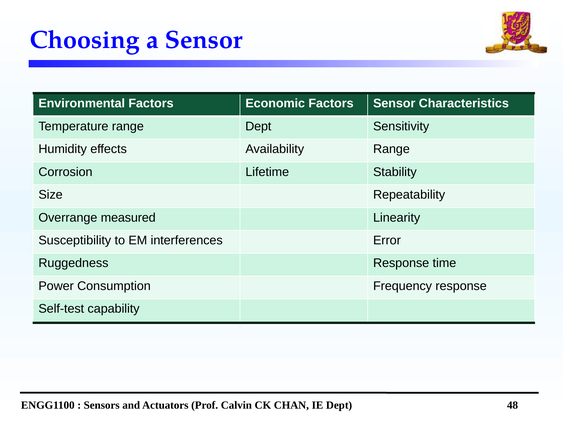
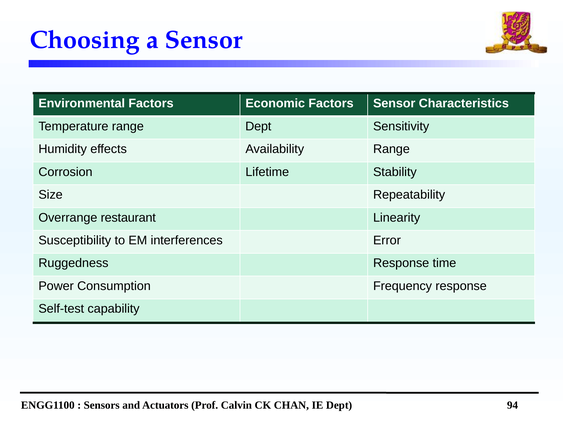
measured: measured -> restaurant
48: 48 -> 94
